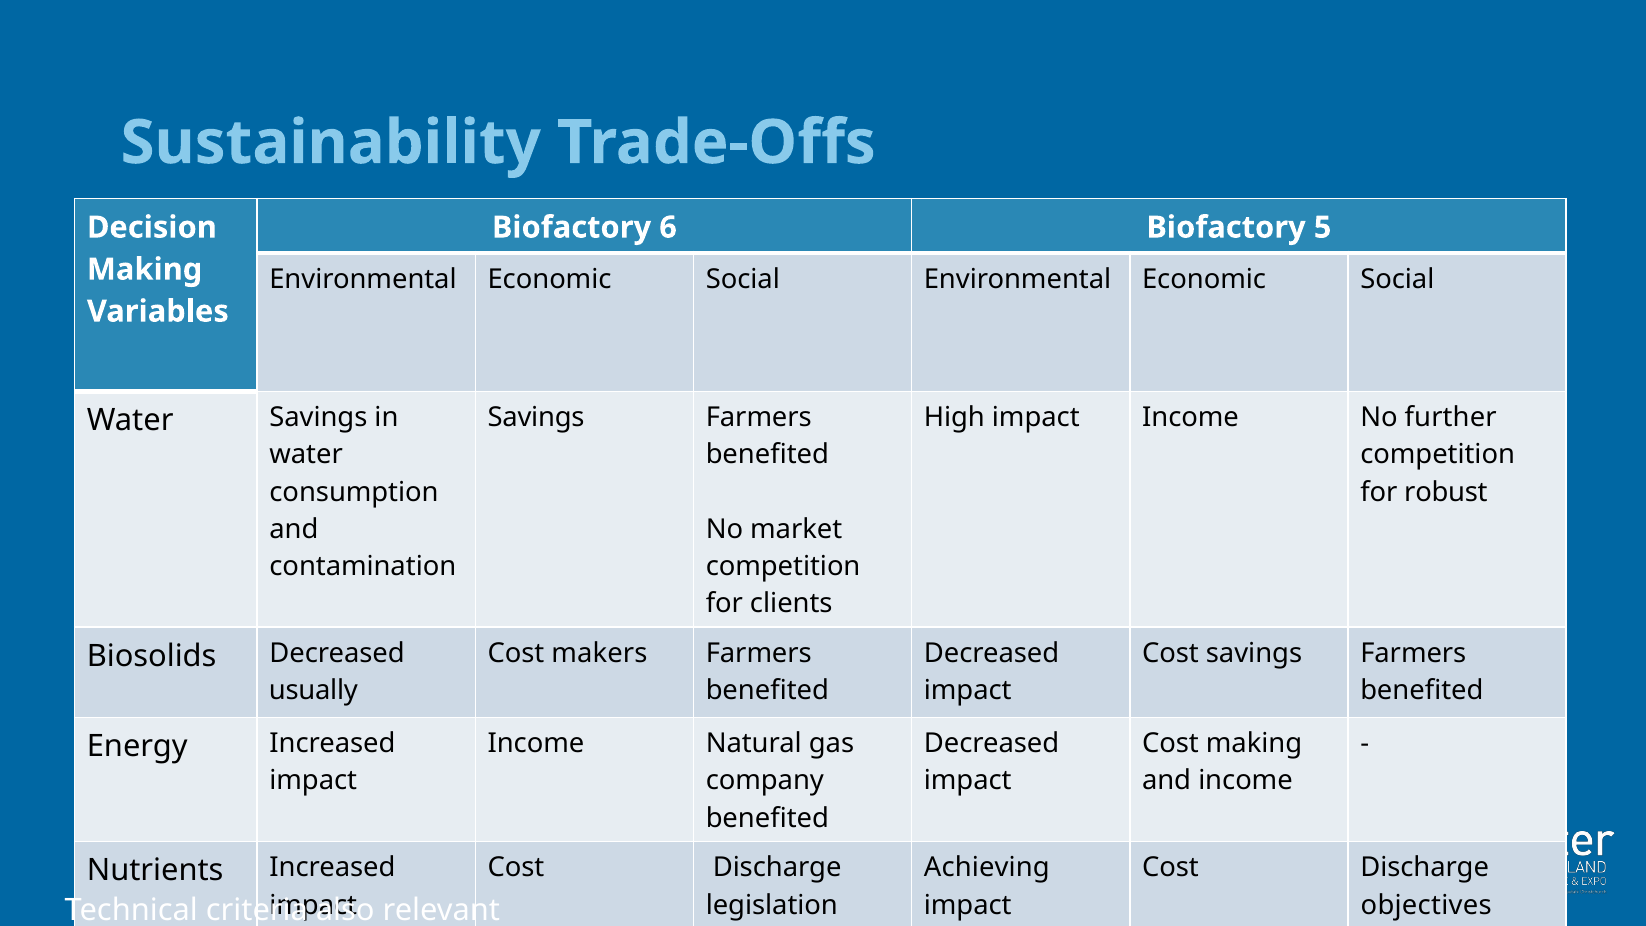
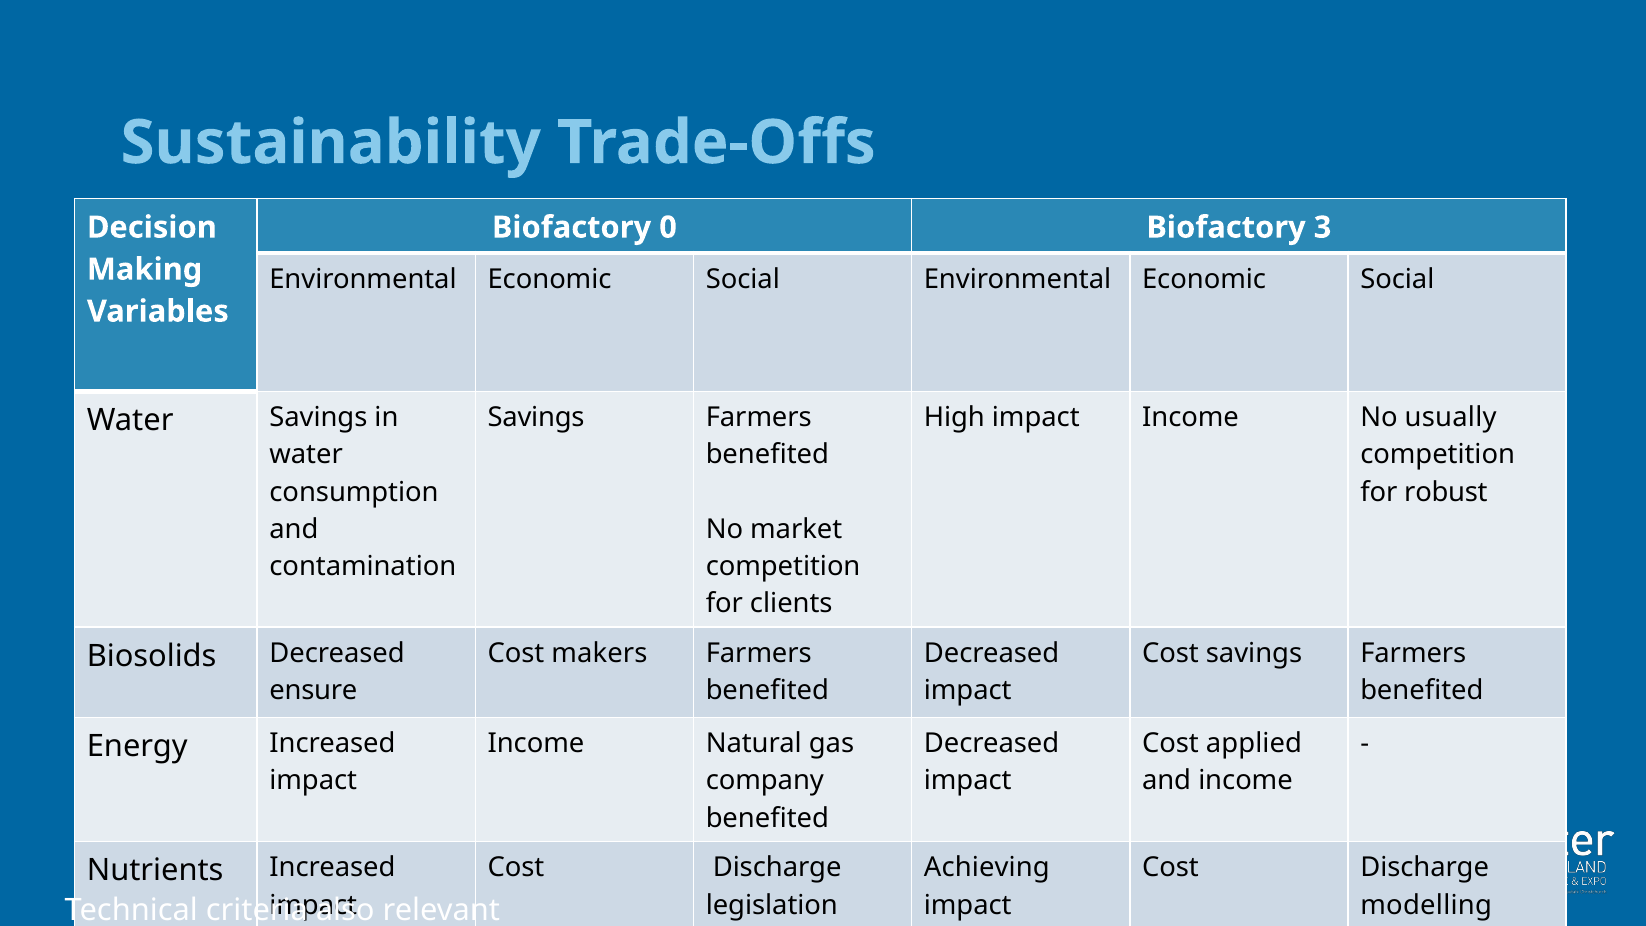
6: 6 -> 0
5: 5 -> 3
further: further -> usually
usually: usually -> ensure
Cost making: making -> applied
objectives: objectives -> modelling
